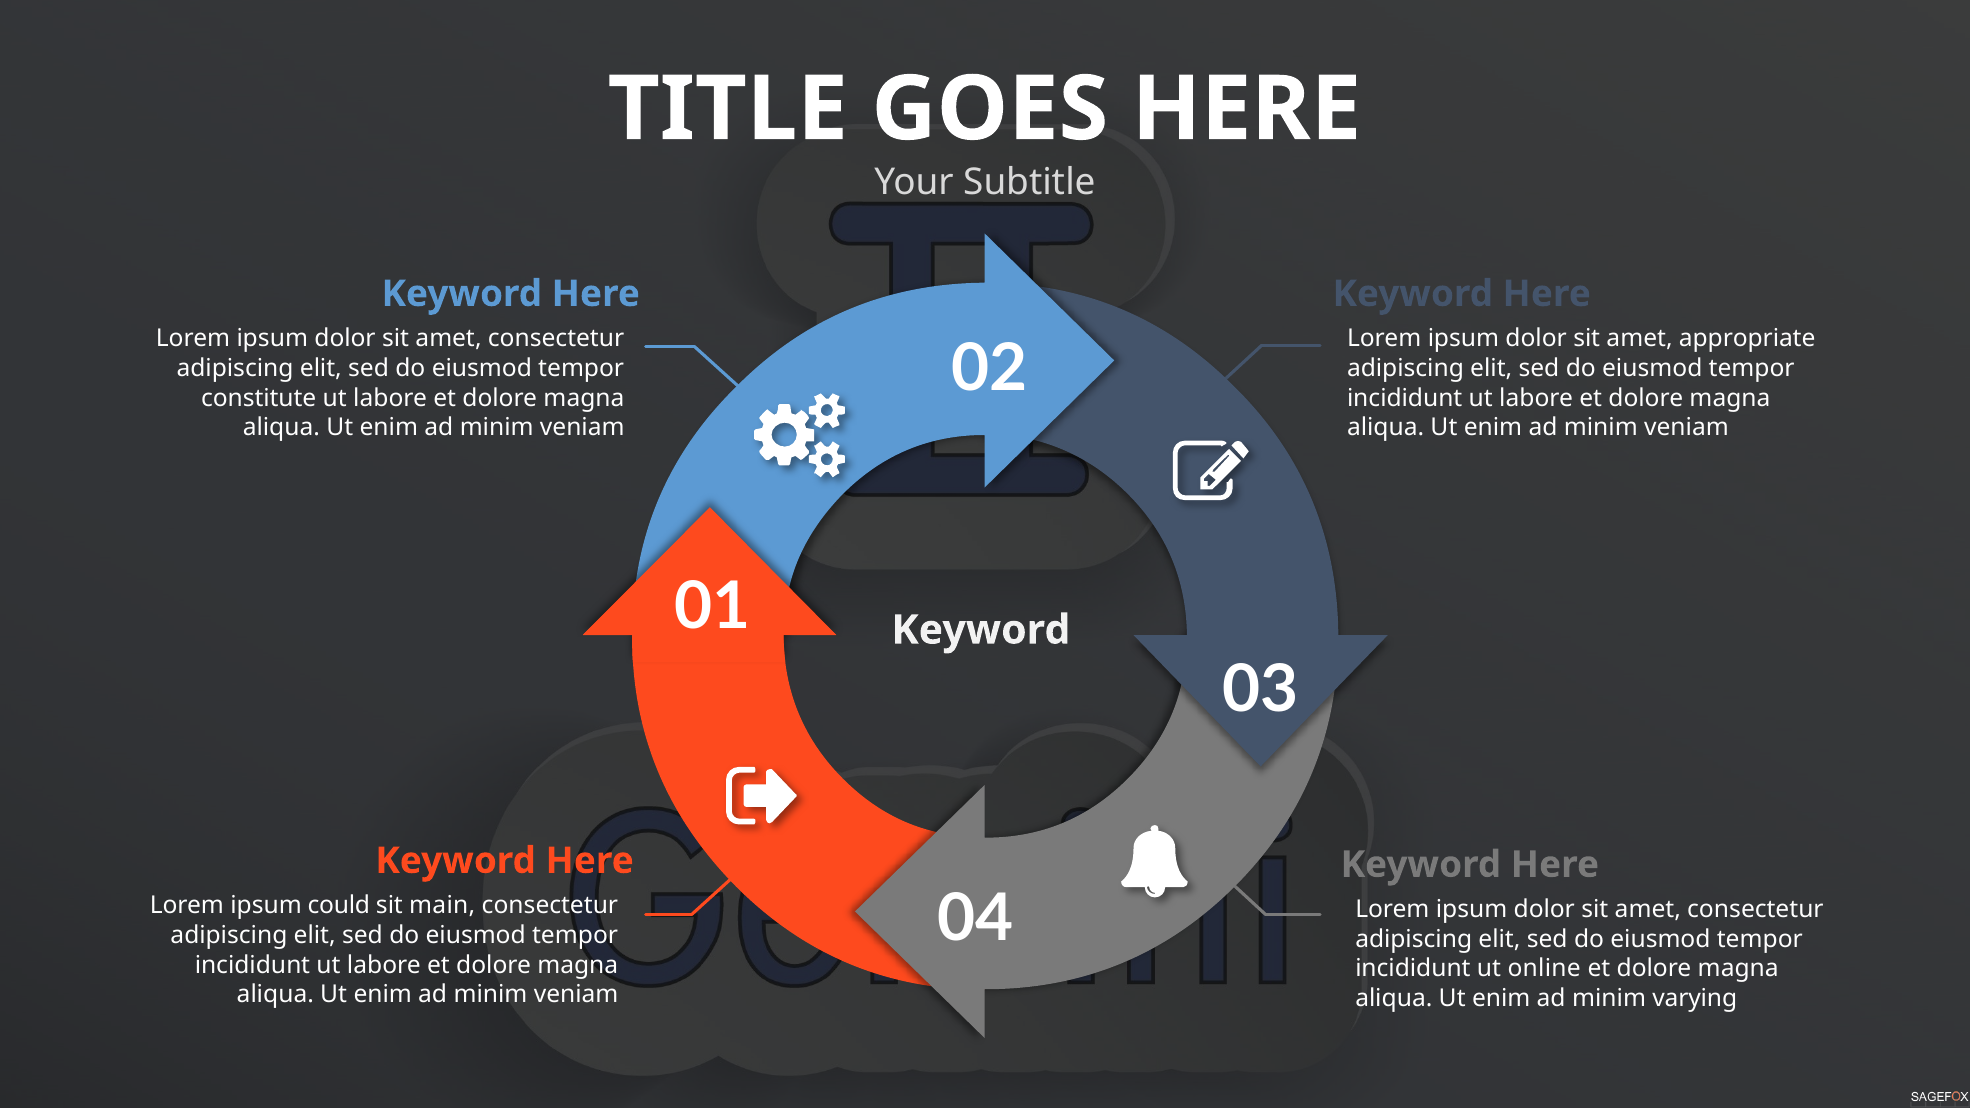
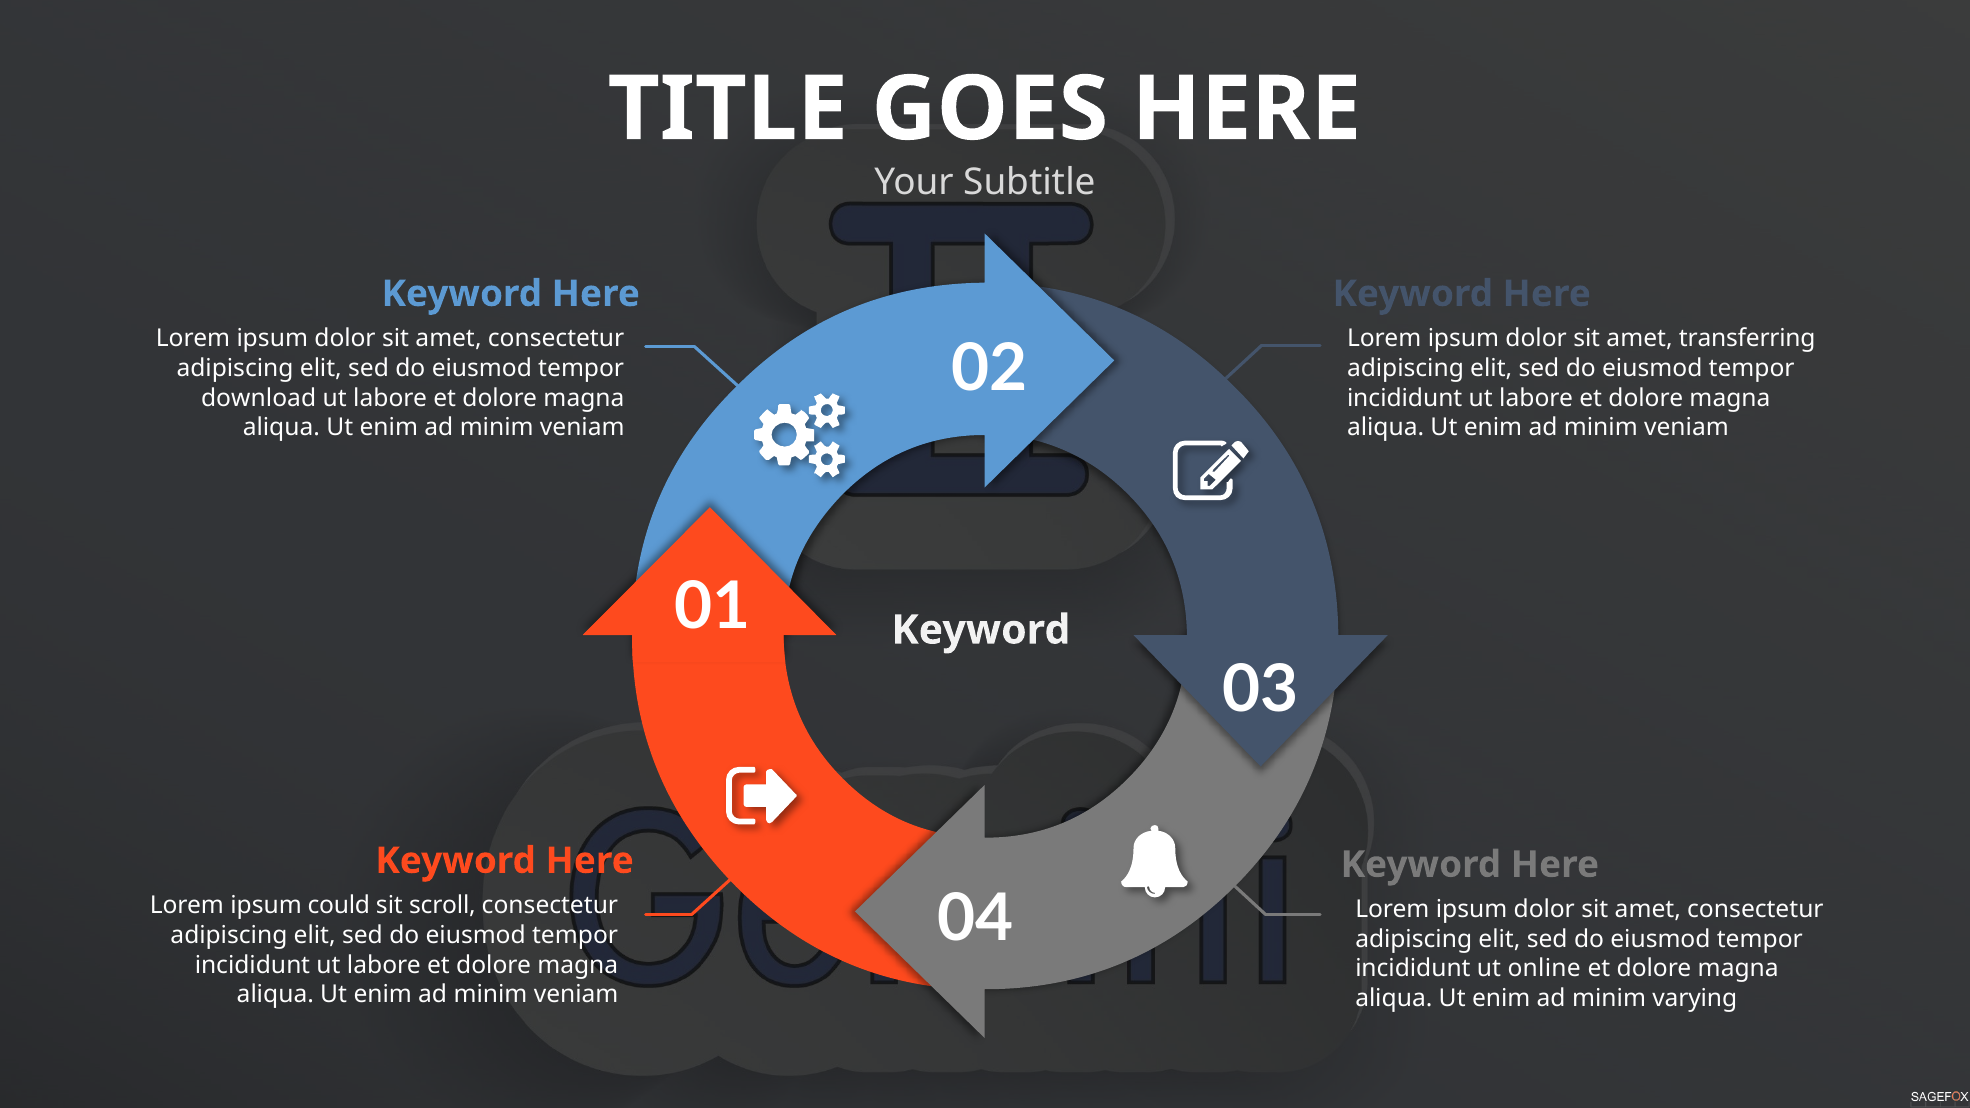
appropriate: appropriate -> transferring
constitute: constitute -> download
main: main -> scroll
